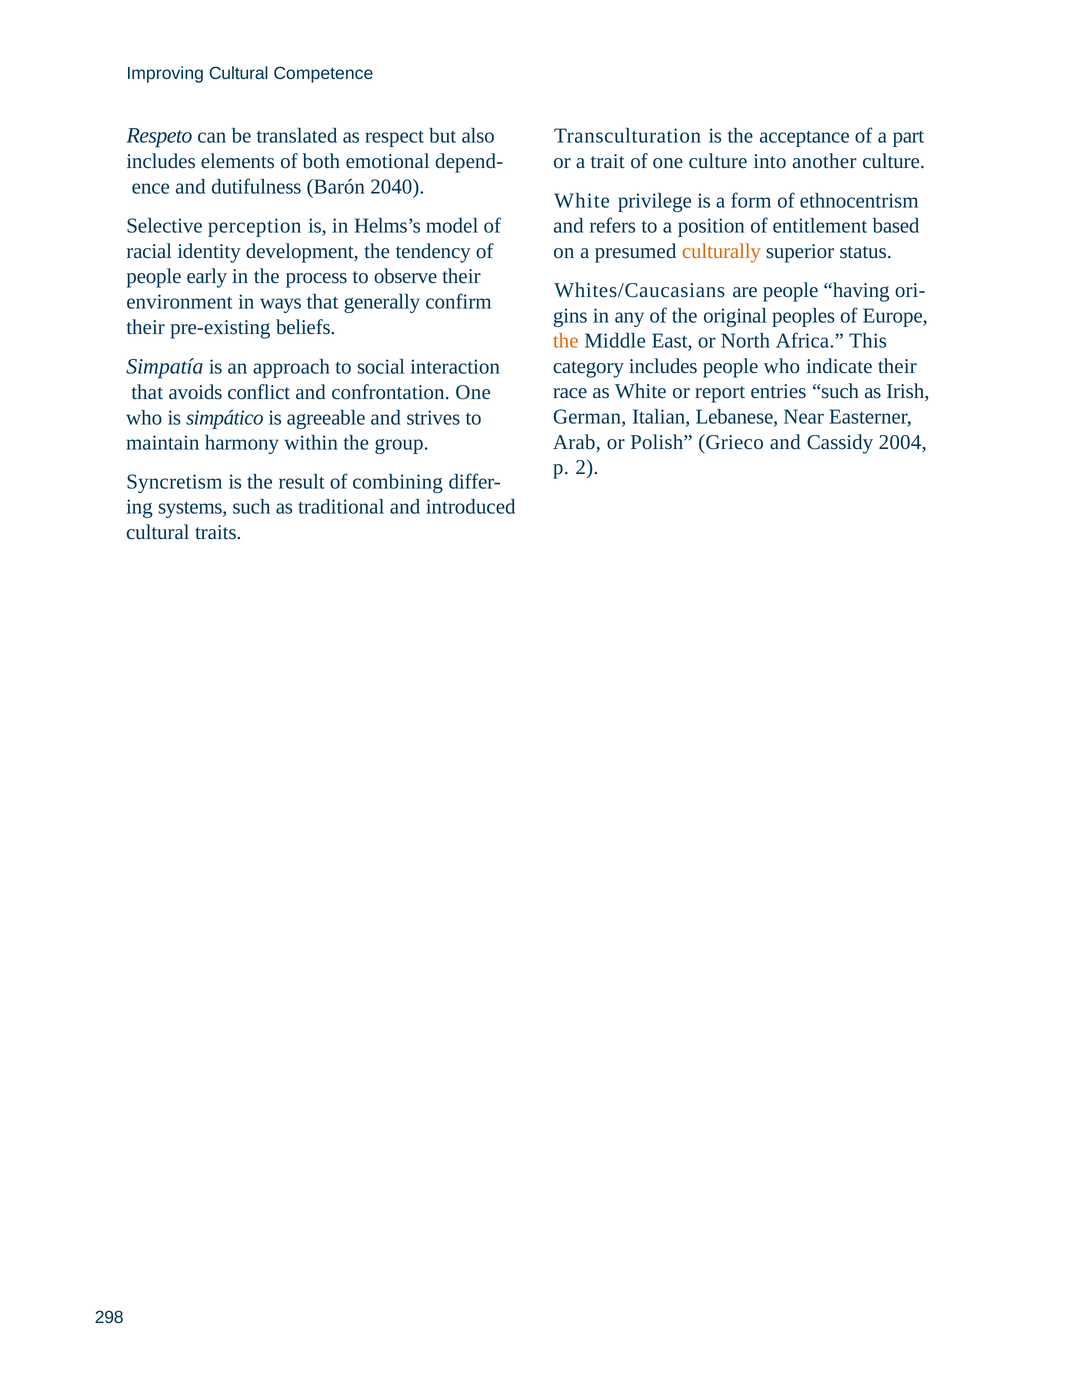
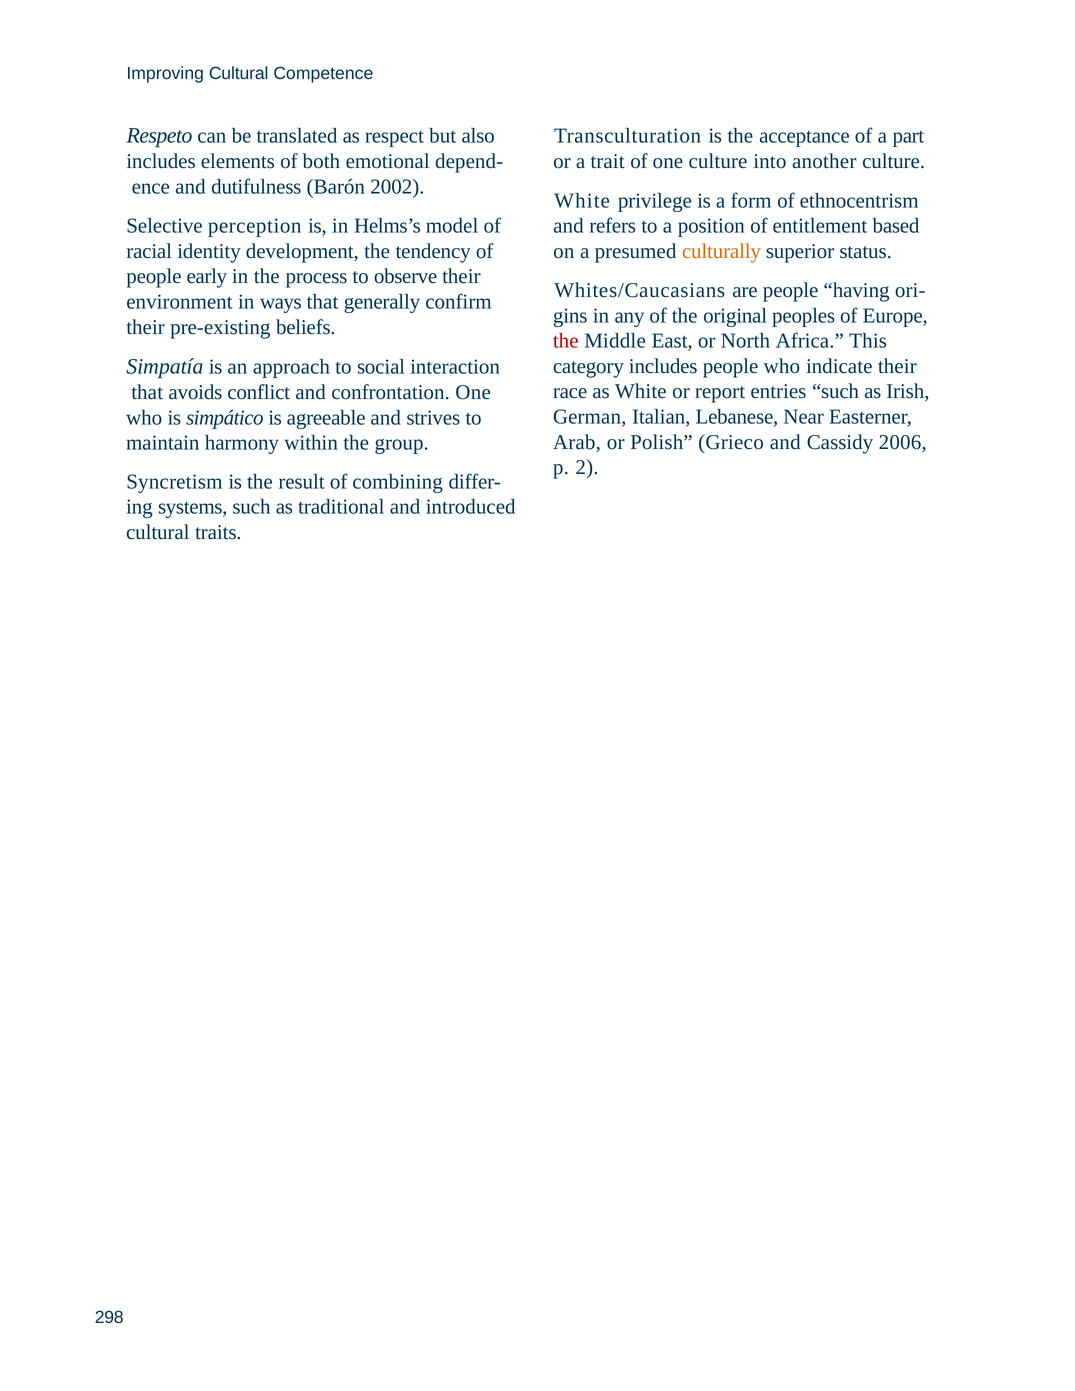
2040: 2040 -> 2002
the at (566, 341) colour: orange -> red
2004: 2004 -> 2006
